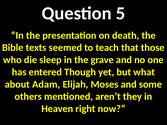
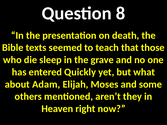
5: 5 -> 8
Though: Though -> Quickly
